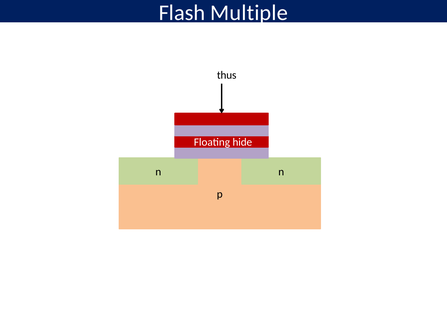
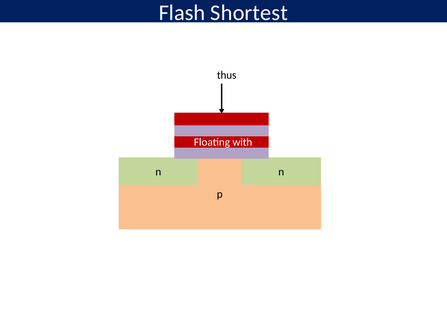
Multiple: Multiple -> Shortest
hide: hide -> with
